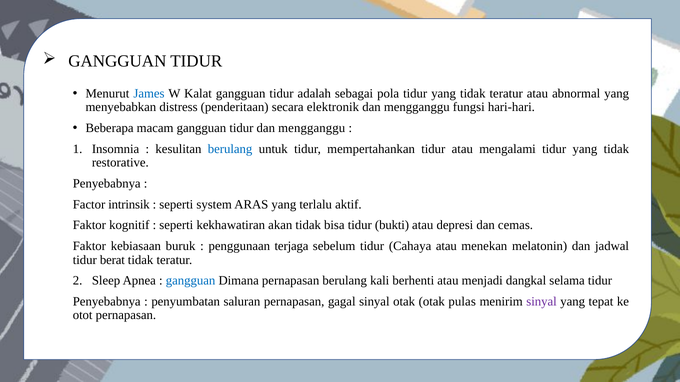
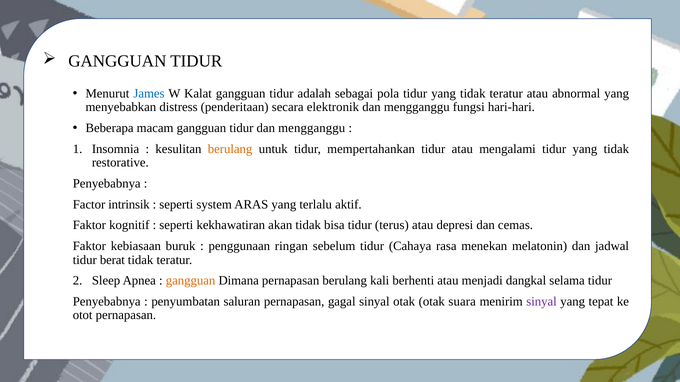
berulang at (230, 149) colour: blue -> orange
bukti: bukti -> terus
terjaga: terjaga -> ringan
Cahaya atau: atau -> rasa
gangguan at (191, 281) colour: blue -> orange
pulas: pulas -> suara
